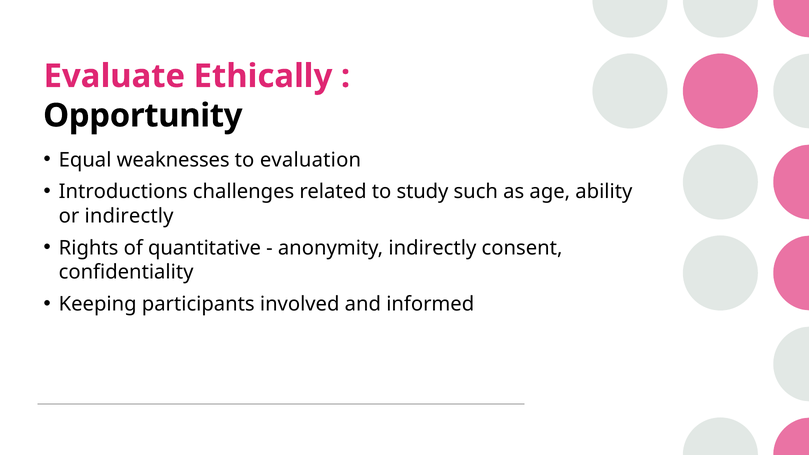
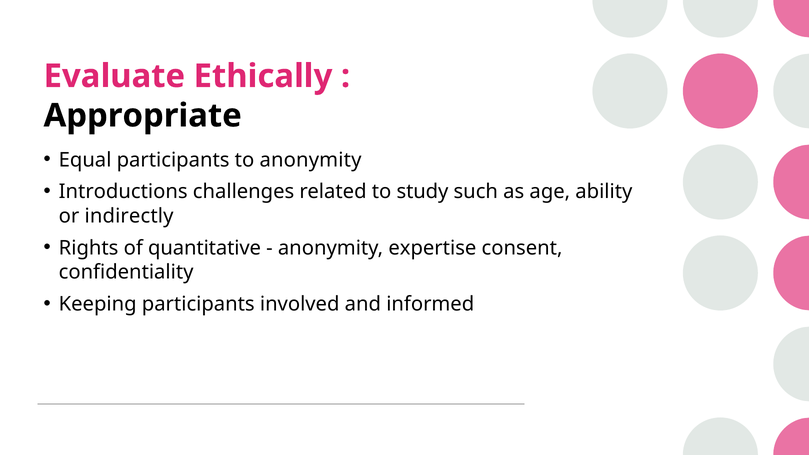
Opportunity: Opportunity -> Appropriate
Equal weaknesses: weaknesses -> participants
to evaluation: evaluation -> anonymity
anonymity indirectly: indirectly -> expertise
